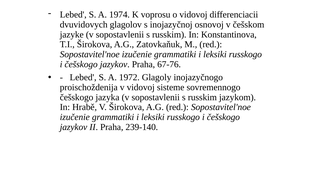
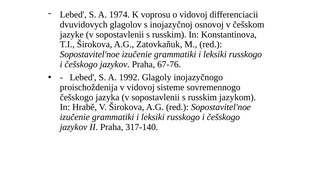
1972: 1972 -> 1992
239-140: 239-140 -> 317-140
